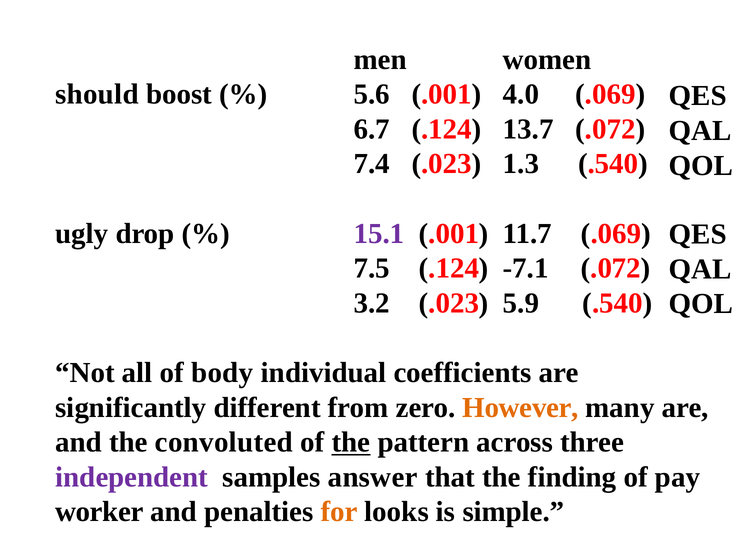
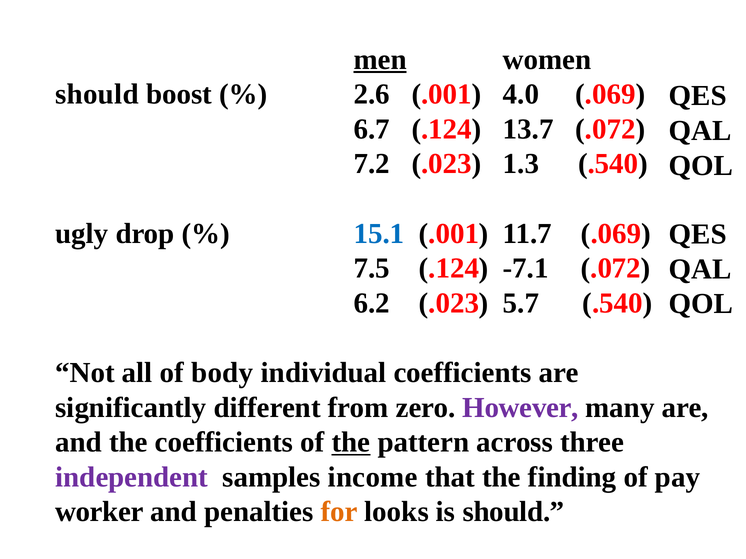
men underline: none -> present
5.6: 5.6 -> 2.6
7.4: 7.4 -> 7.2
15.1 colour: purple -> blue
3.2: 3.2 -> 6.2
5.9: 5.9 -> 5.7
However colour: orange -> purple
the convoluted: convoluted -> coefficients
answer: answer -> income
is simple: simple -> should
